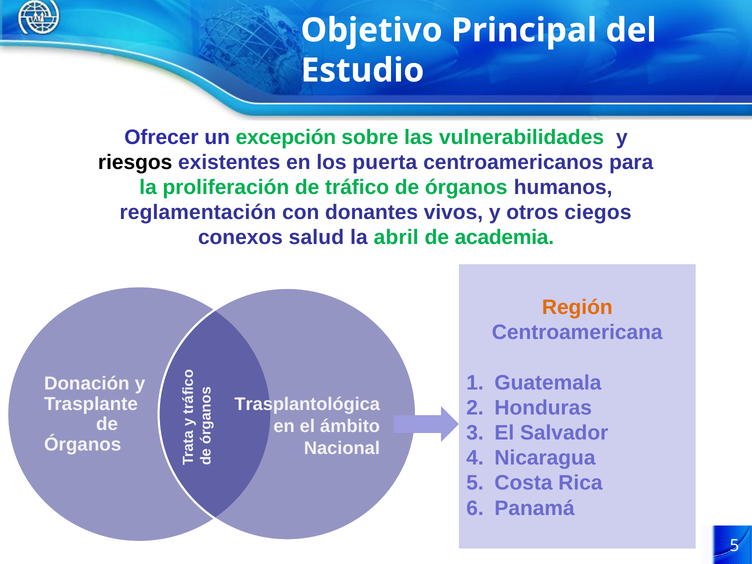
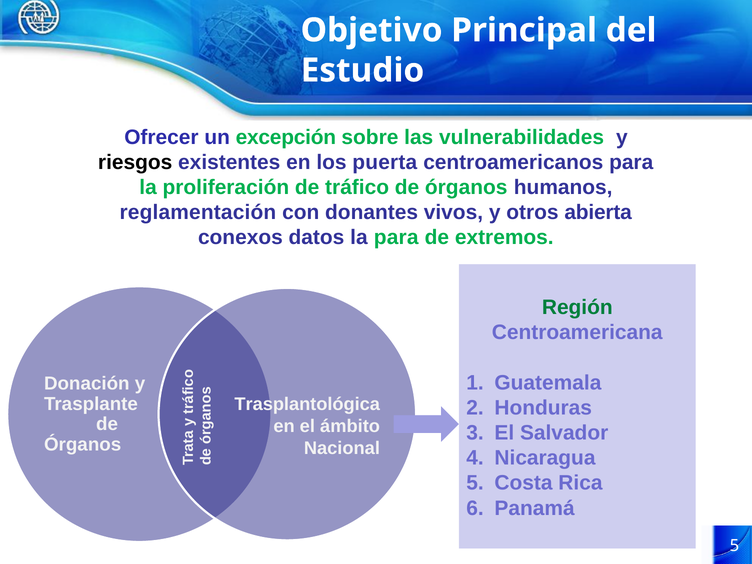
ciegos: ciegos -> abierta
salud: salud -> datos
la abril: abril -> para
academia: academia -> extremos
Región colour: orange -> green
